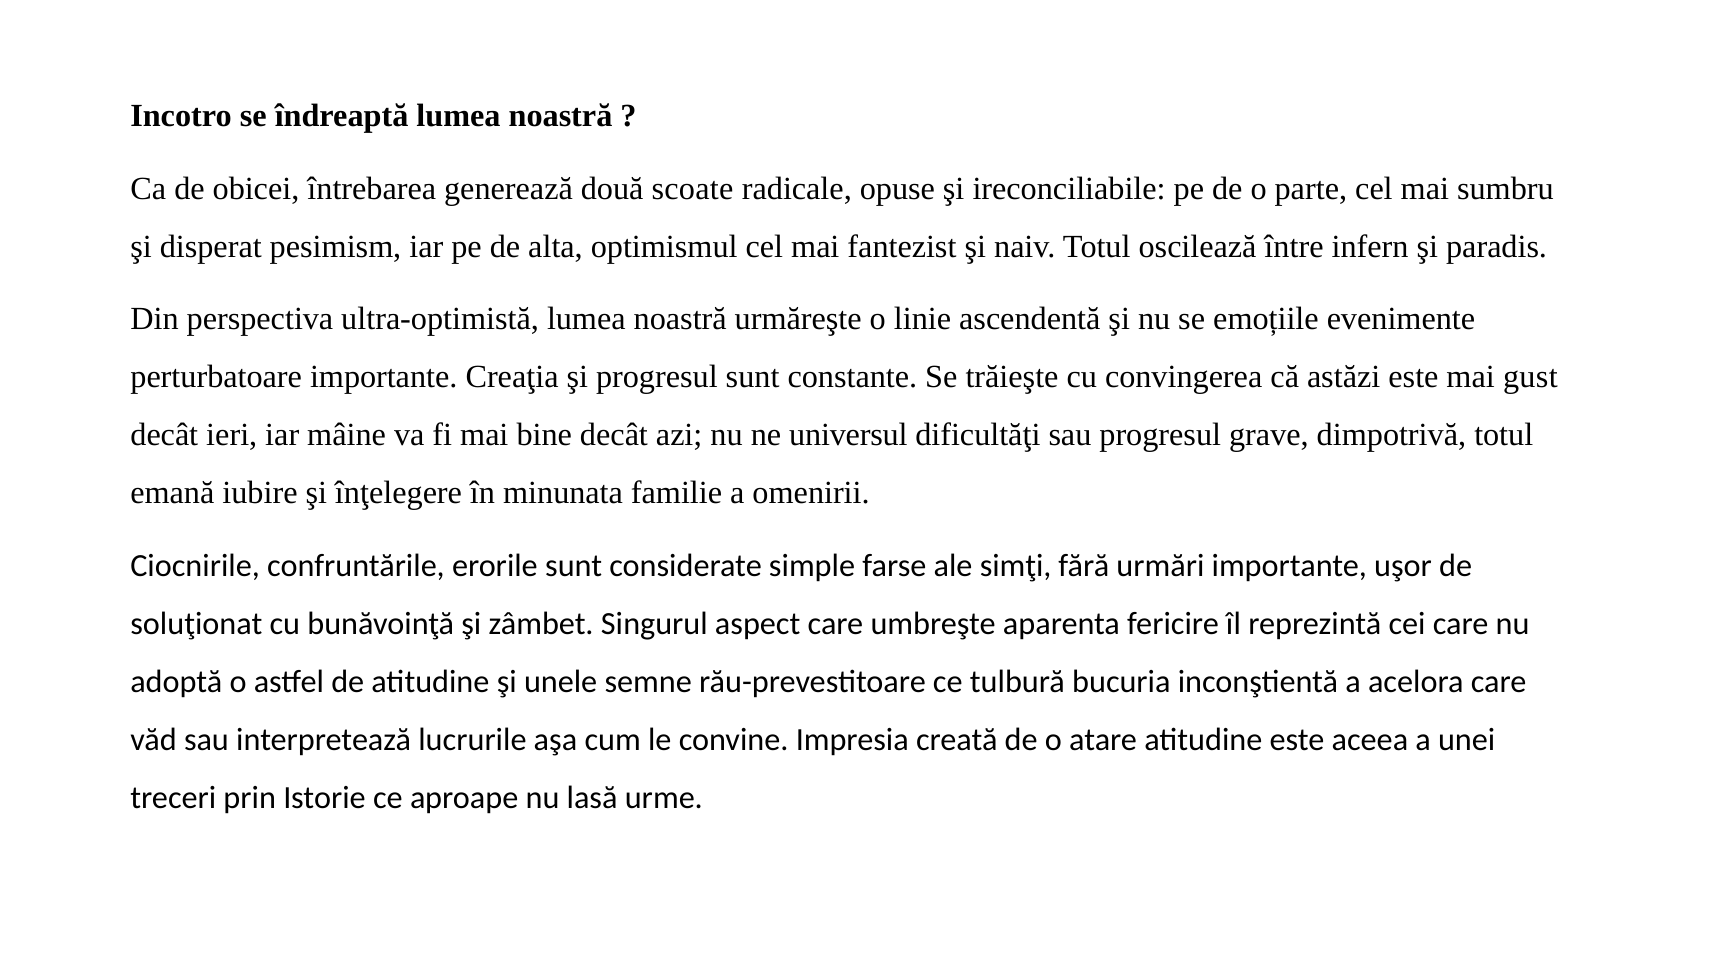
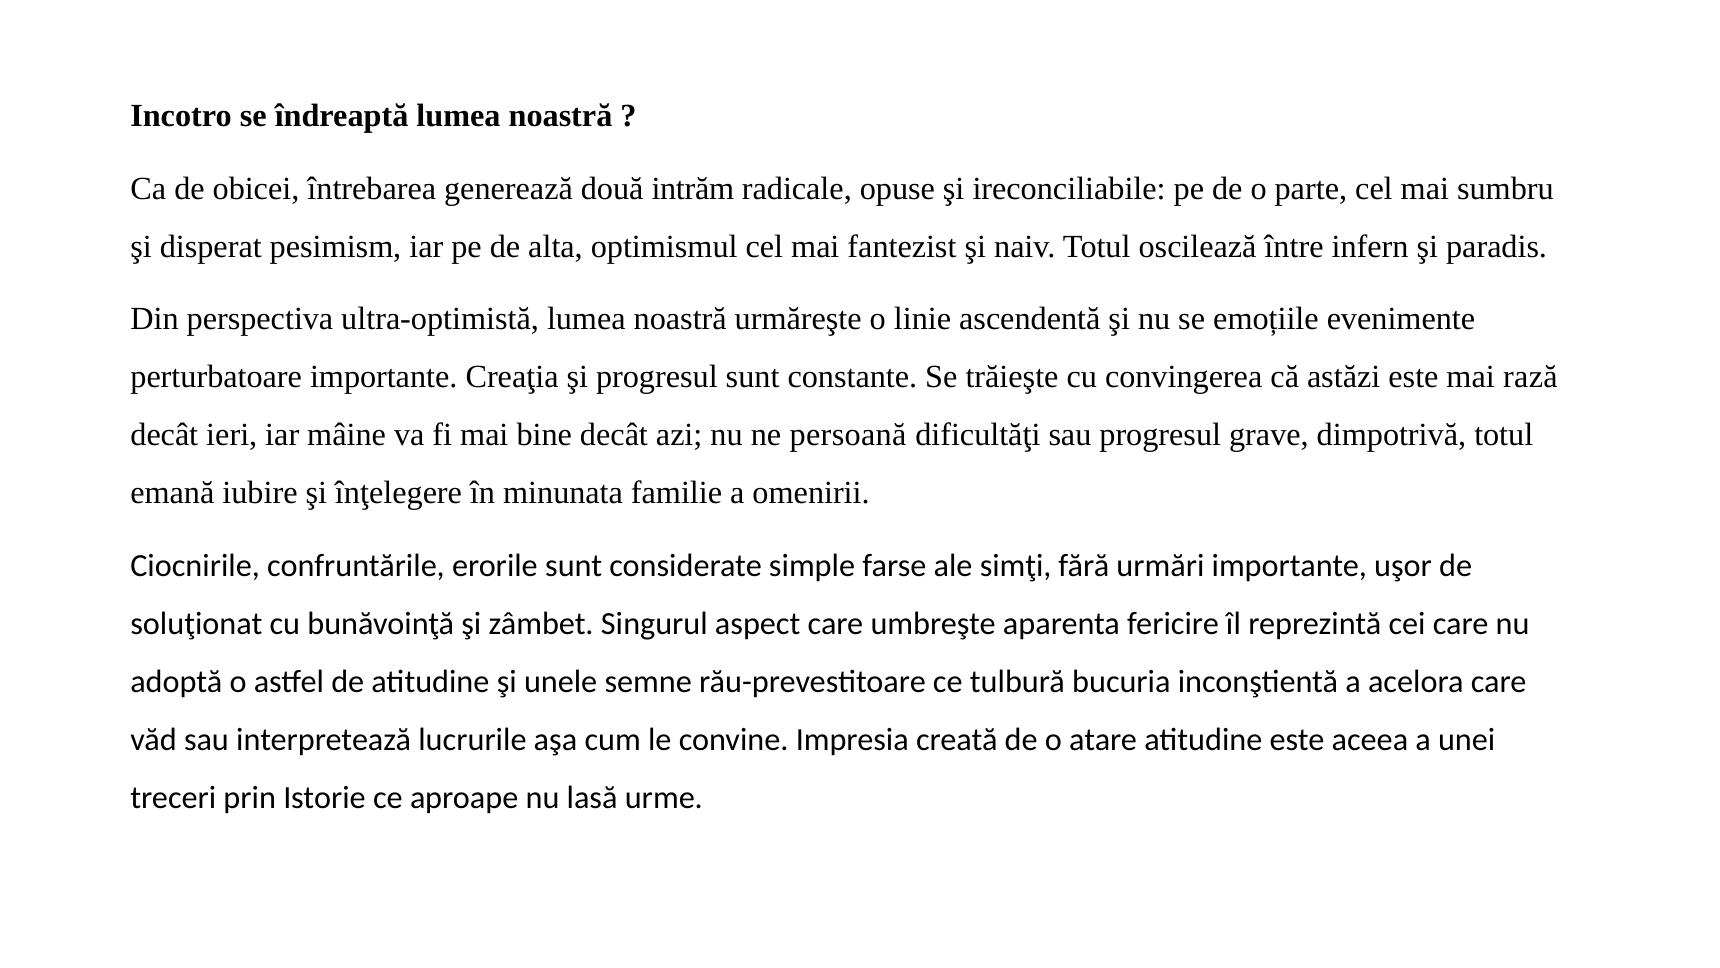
scoate: scoate -> intrăm
gust: gust -> rază
universul: universul -> persoană
